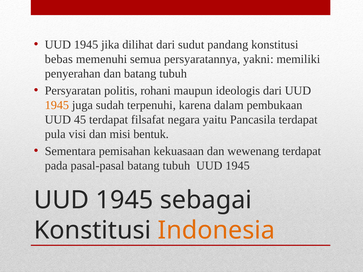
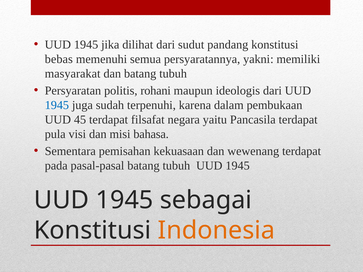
penyerahan: penyerahan -> masyarakat
1945 at (57, 105) colour: orange -> blue
bentuk: bentuk -> bahasa
